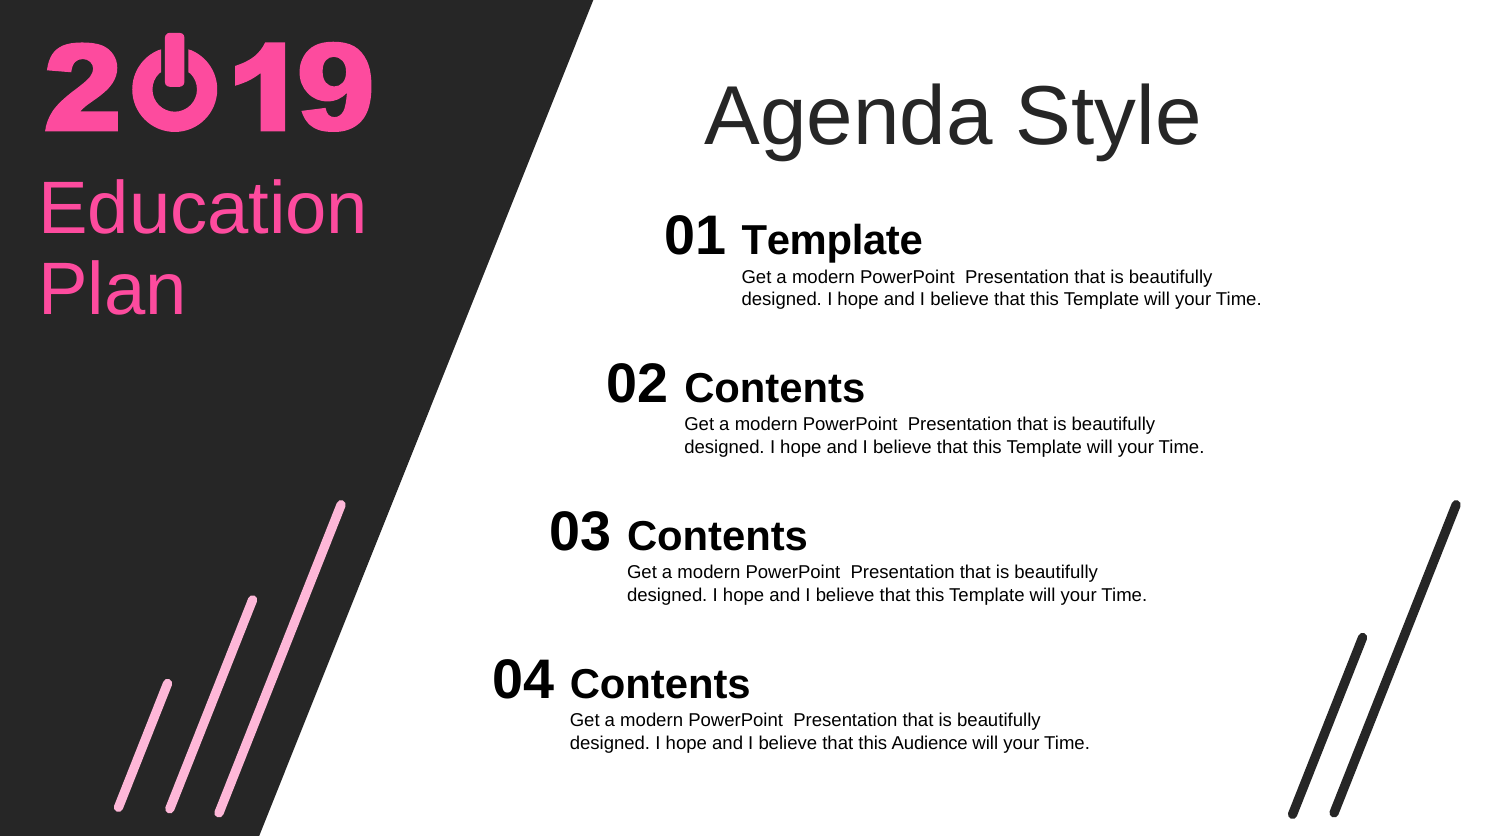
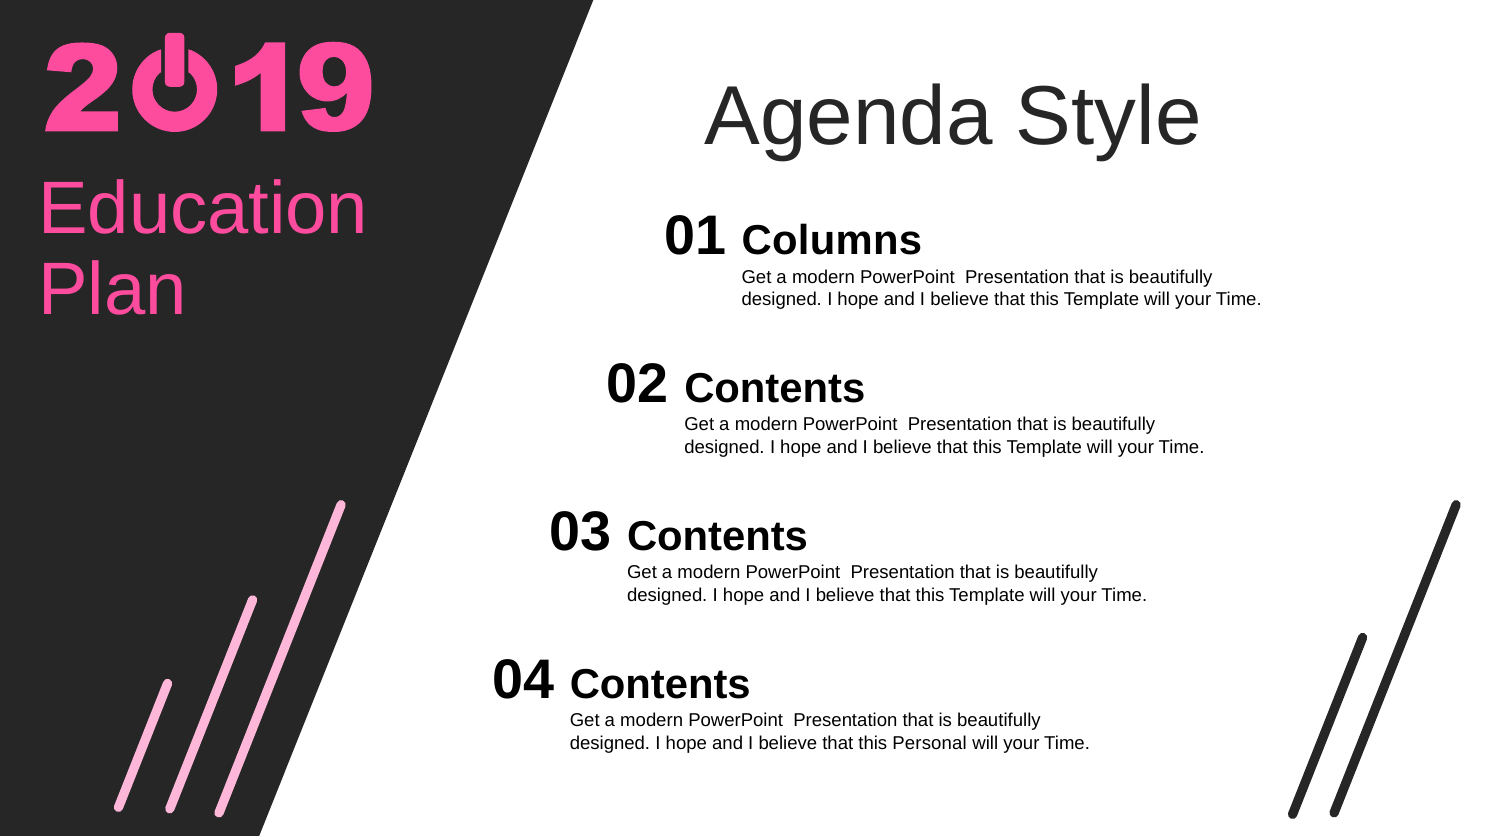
Template at (832, 241): Template -> Columns
Audience: Audience -> Personal
